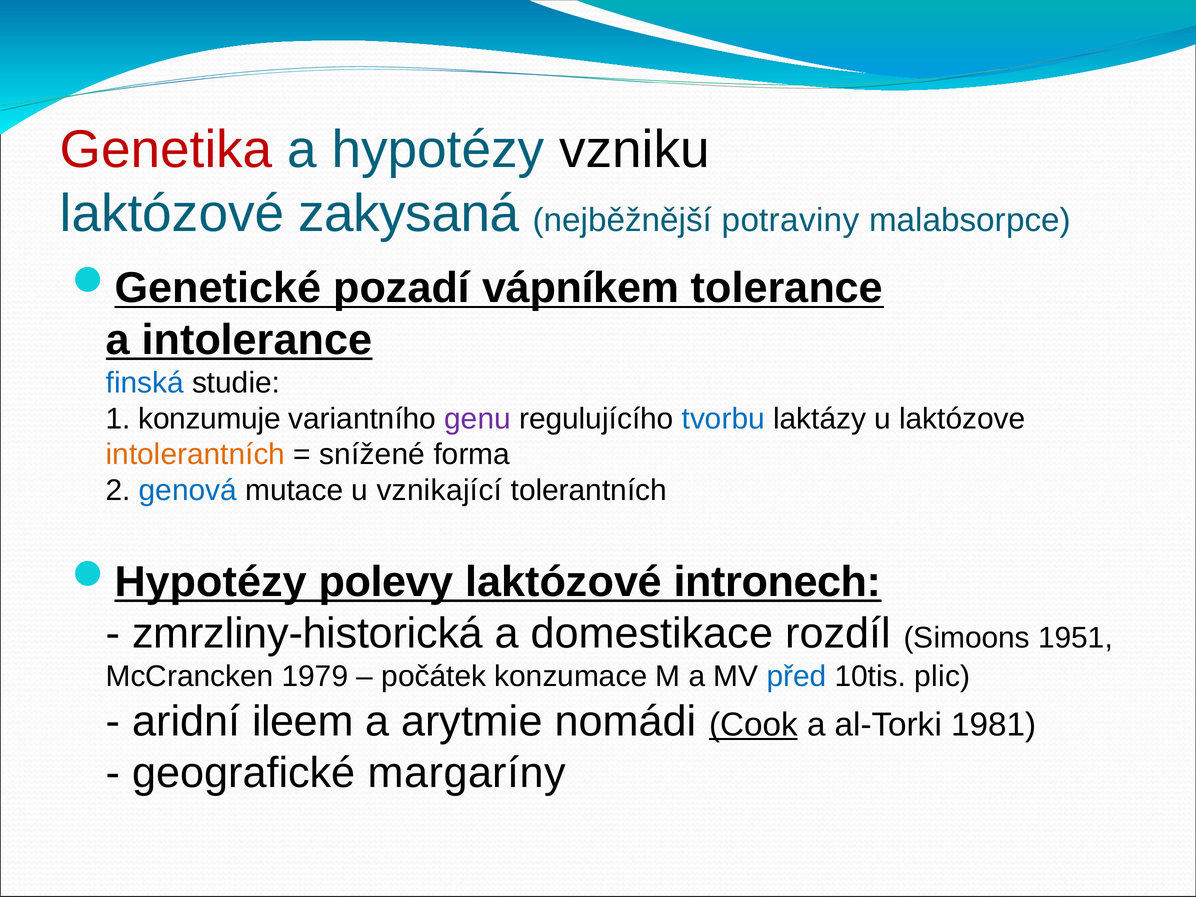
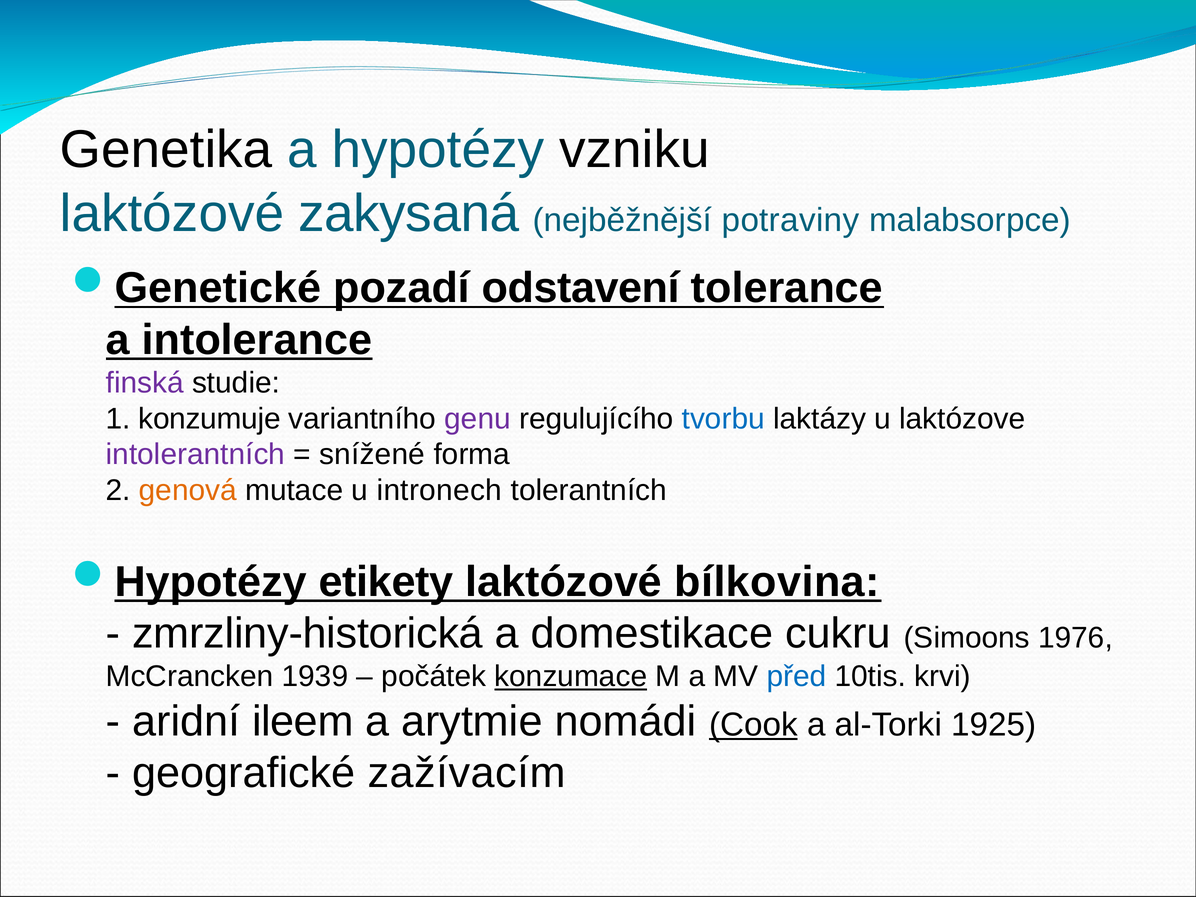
Genetika colour: red -> black
vápníkem: vápníkem -> odstavení
finská colour: blue -> purple
intolerantních colour: orange -> purple
genová colour: blue -> orange
vznikající: vznikající -> intronech
polevy: polevy -> etikety
intronech: intronech -> bílkovina
rozdíl: rozdíl -> cukru
1951: 1951 -> 1976
1979: 1979 -> 1939
konzumace underline: none -> present
plic: plic -> krvi
1981: 1981 -> 1925
margaríny: margaríny -> zažívacím
